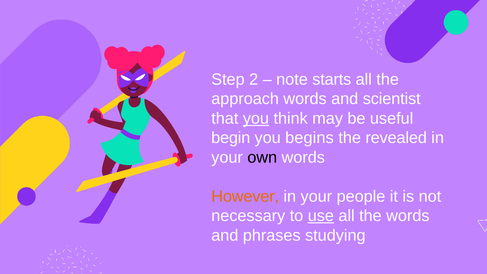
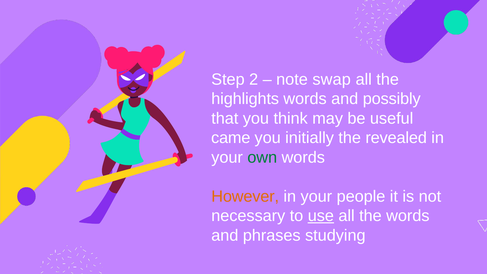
starts: starts -> swap
approach: approach -> highlights
scientist: scientist -> possibly
you at (256, 118) underline: present -> none
begin: begin -> came
begins: begins -> initially
own colour: black -> green
